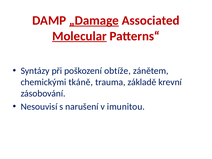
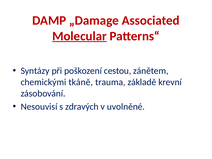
„Damage underline: present -> none
obtíže: obtíže -> cestou
narušení: narušení -> zdravých
imunitou: imunitou -> uvolněné
